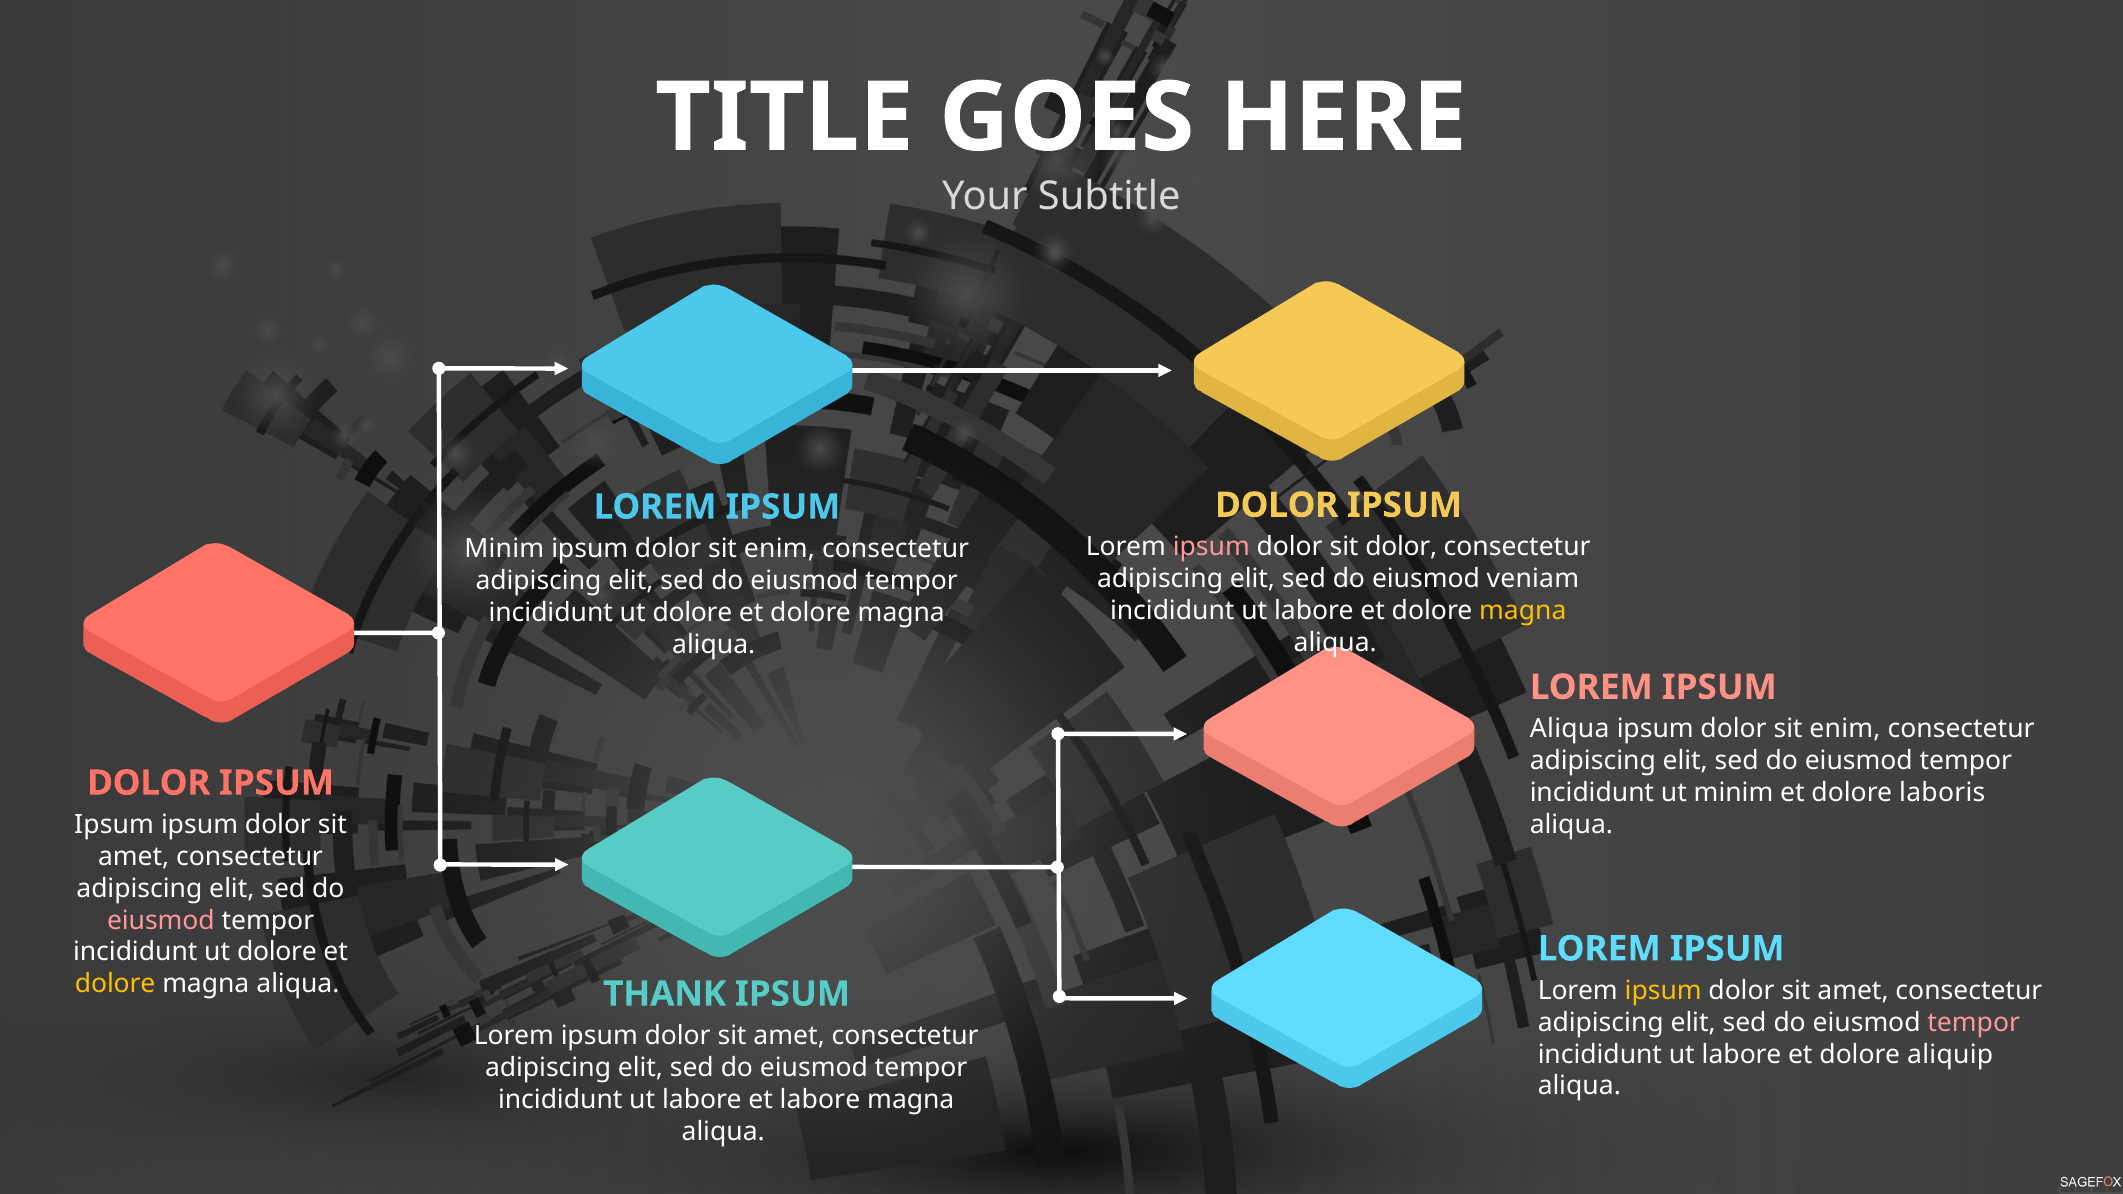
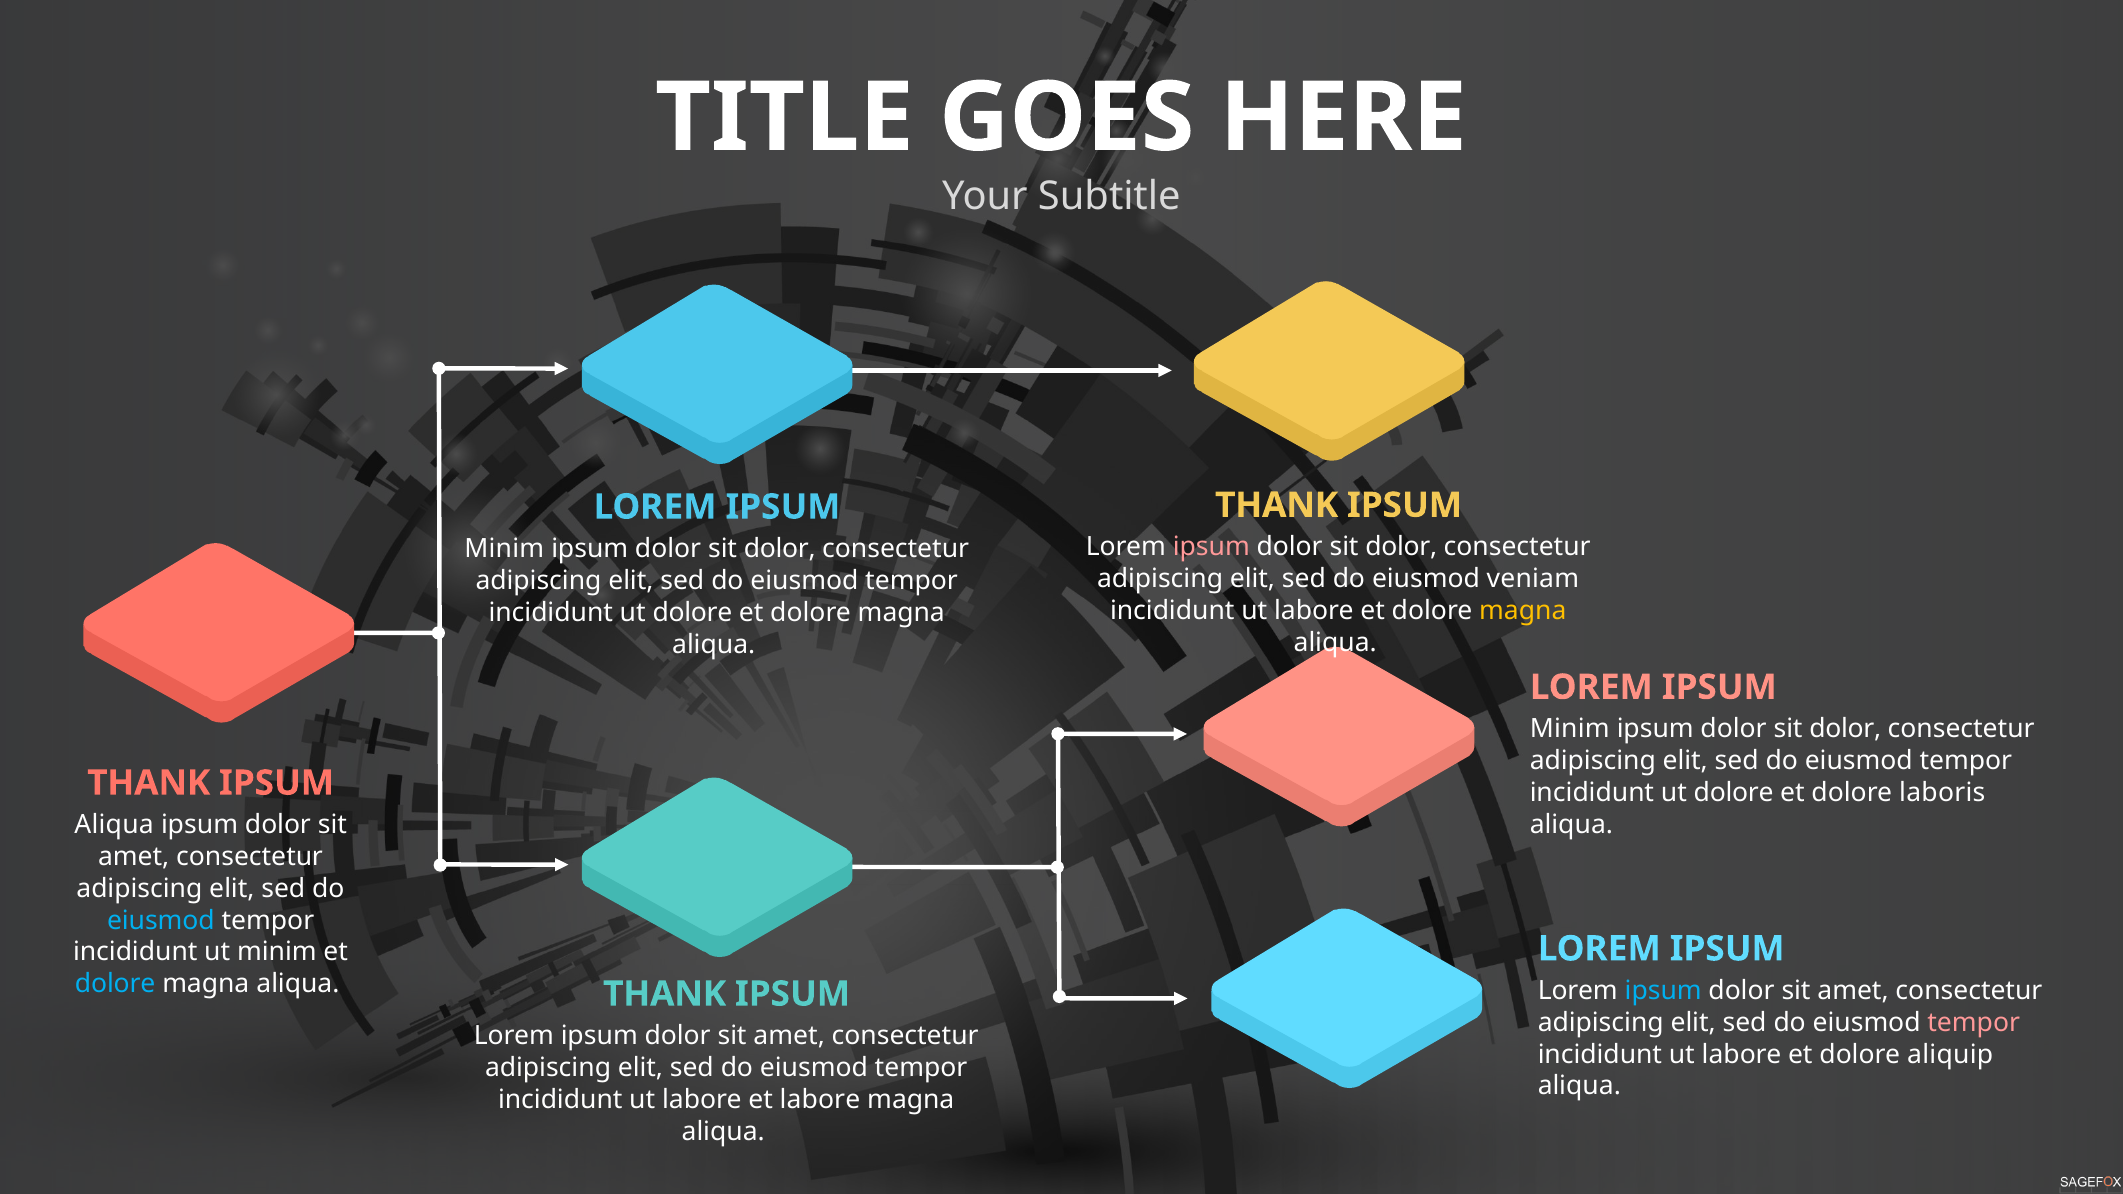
DOLOR at (1277, 505): DOLOR -> THANK
enim at (780, 549): enim -> dolor
Aliqua at (1570, 729): Aliqua -> Minim
enim at (1845, 729): enim -> dolor
DOLOR at (149, 783): DOLOR -> THANK
minim at (1734, 793): minim -> dolore
Ipsum at (114, 825): Ipsum -> Aliqua
eiusmod at (161, 921) colour: pink -> light blue
dolore at (277, 952): dolore -> minim
dolore at (115, 984) colour: yellow -> light blue
ipsum at (1663, 991) colour: yellow -> light blue
